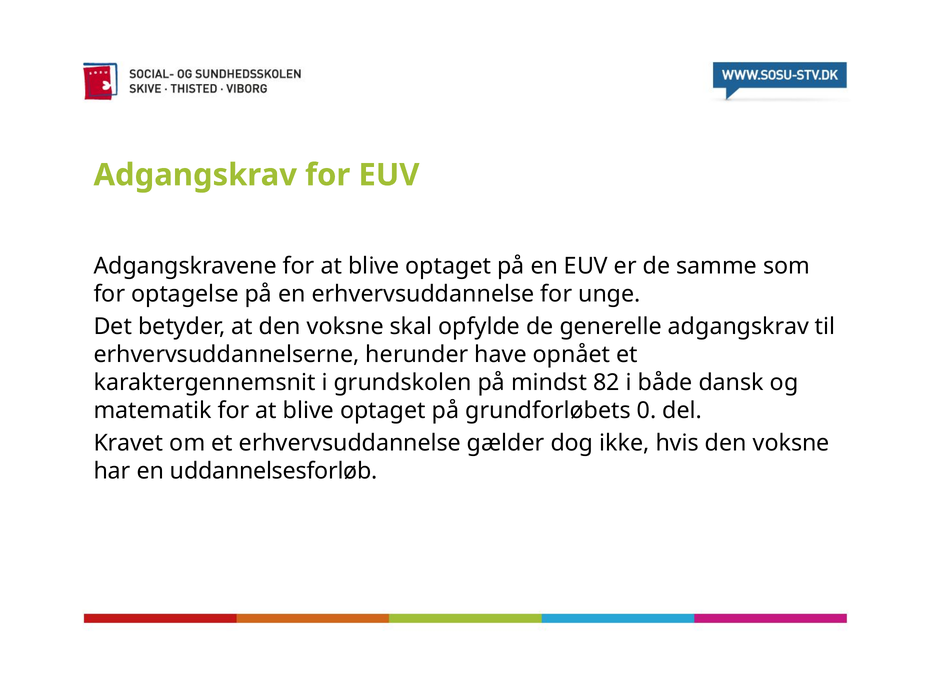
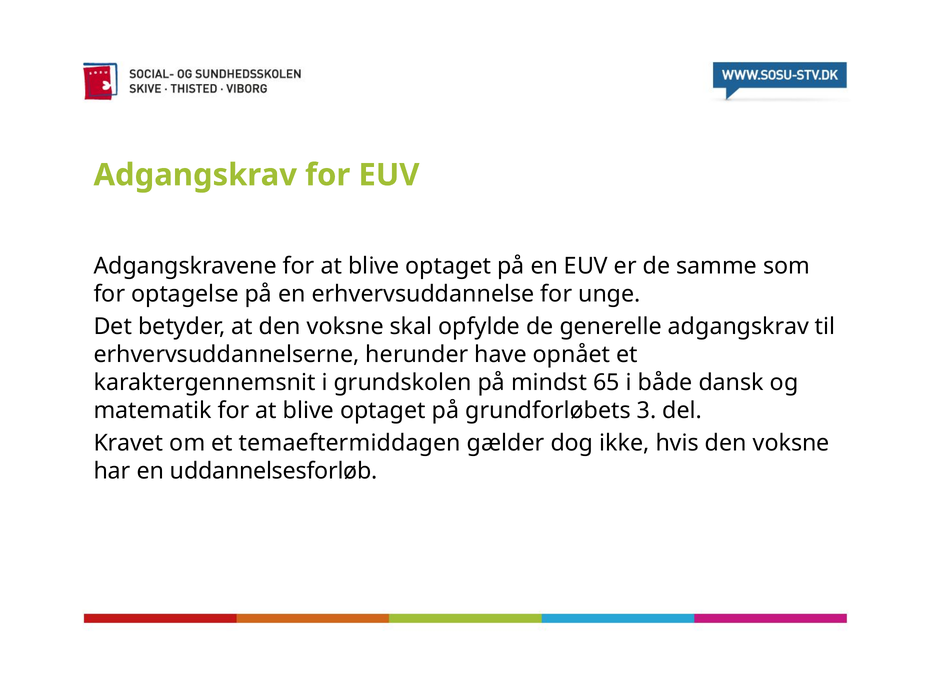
82: 82 -> 65
0: 0 -> 3
et erhvervsuddannelse: erhvervsuddannelse -> temaeftermiddagen
